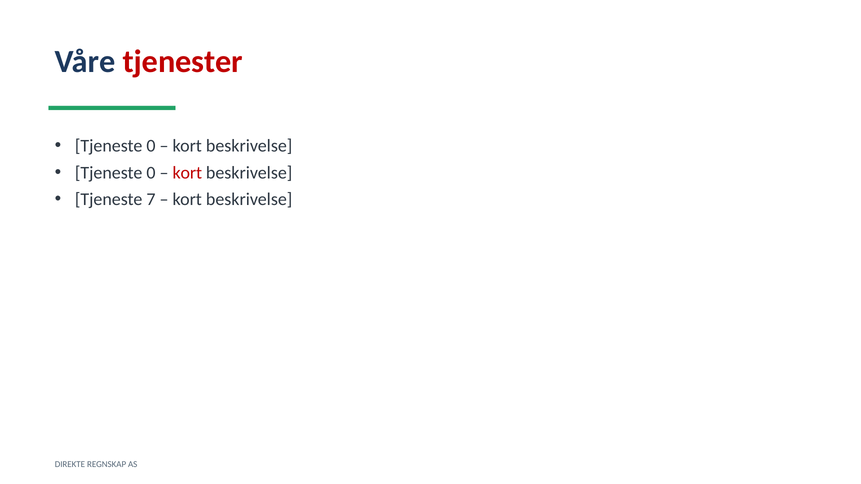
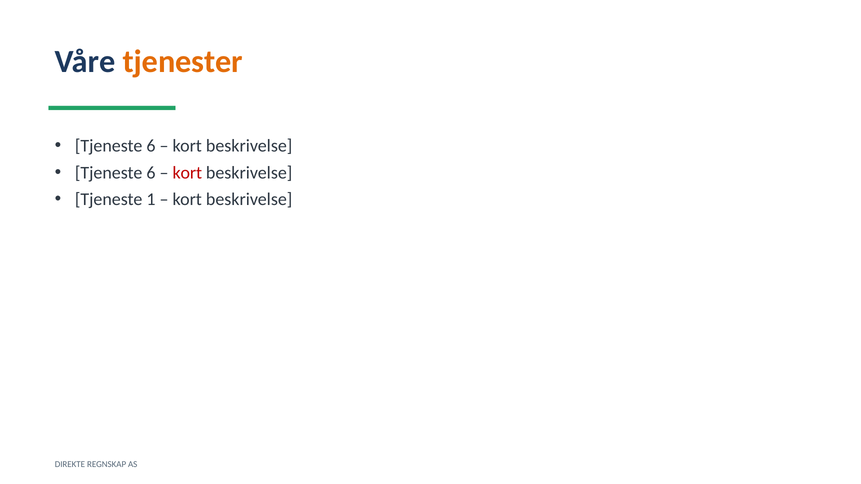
tjenester colour: red -> orange
0 at (151, 146): 0 -> 6
0 at (151, 173): 0 -> 6
7: 7 -> 1
